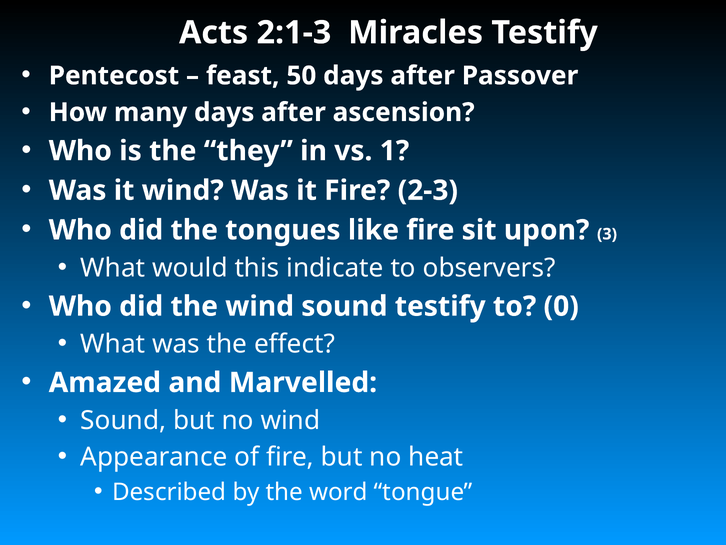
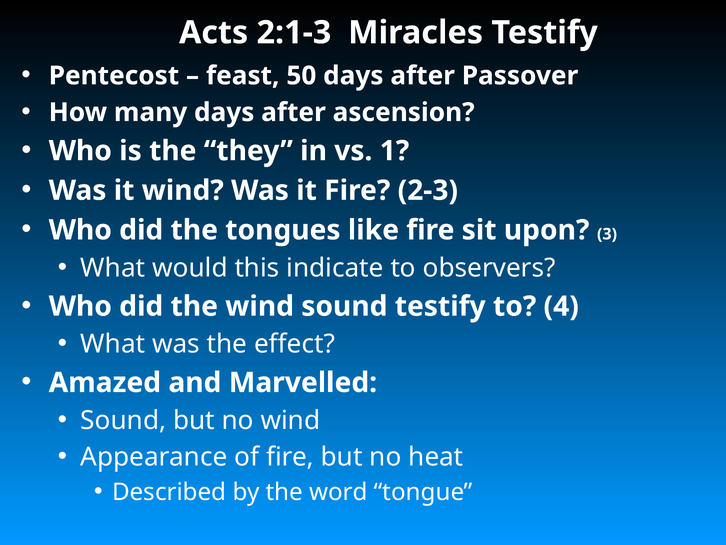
0: 0 -> 4
